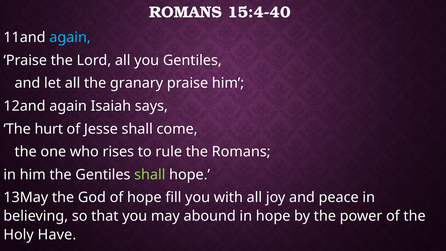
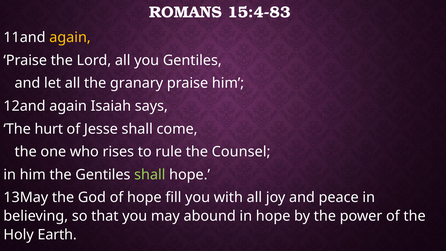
15:4-40: 15:4-40 -> 15:4-83
again at (70, 37) colour: light blue -> yellow
the Romans: Romans -> Counsel
Have: Have -> Earth
